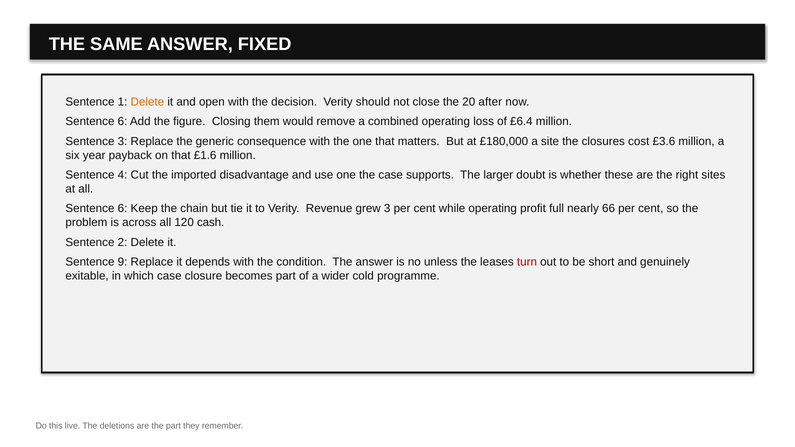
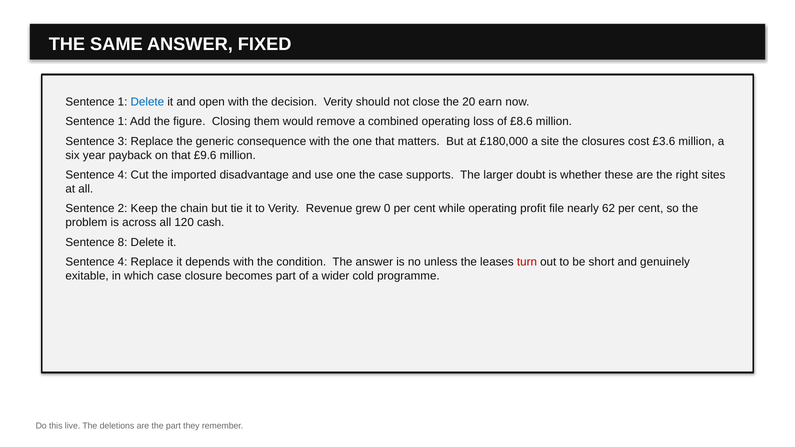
Delete at (147, 102) colour: orange -> blue
after: after -> earn
6 at (123, 122): 6 -> 1
£6.4: £6.4 -> £8.6
£1.6: £1.6 -> £9.6
6 at (123, 209): 6 -> 2
grew 3: 3 -> 0
full: full -> file
66: 66 -> 62
2: 2 -> 8
9 at (123, 262): 9 -> 4
